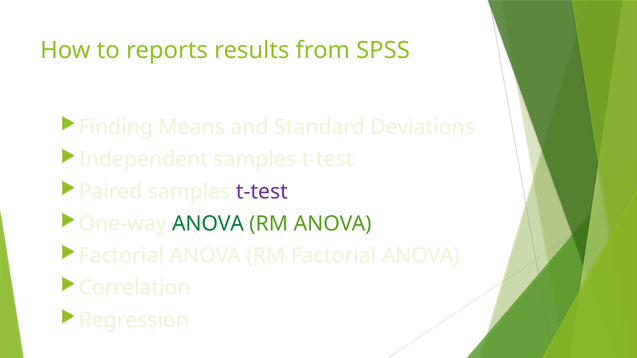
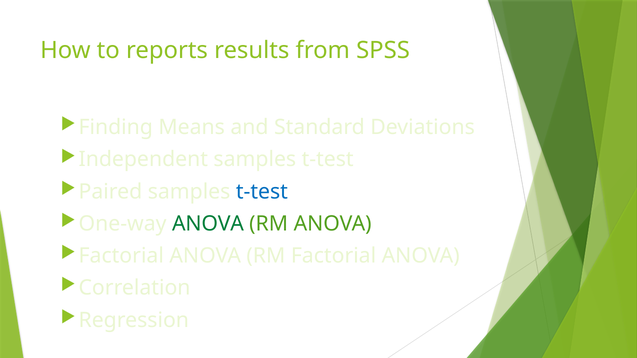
t-test at (262, 192) colour: purple -> blue
